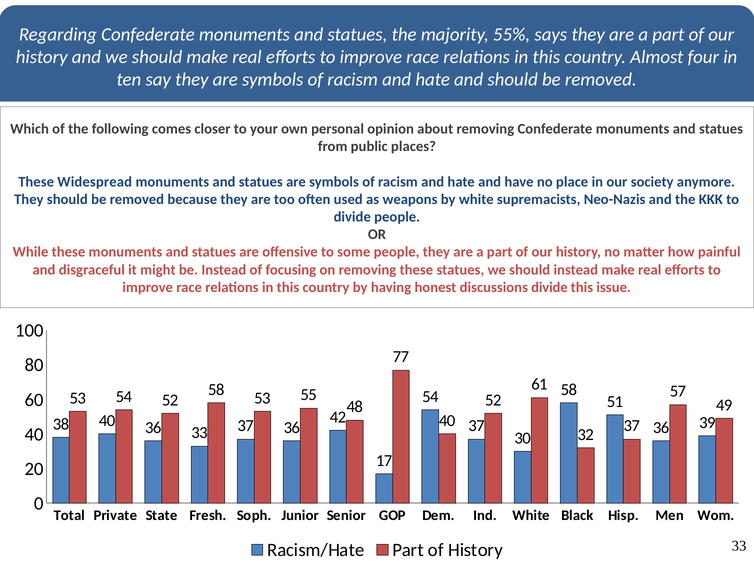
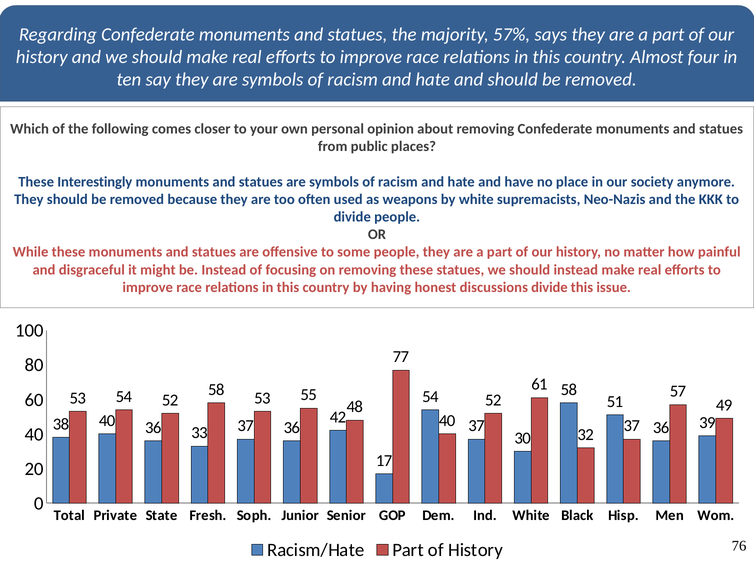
55%: 55% -> 57%
Widespread: Widespread -> Interestingly
History 33: 33 -> 76
